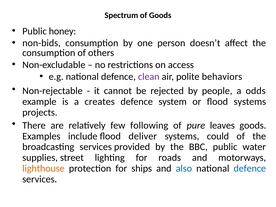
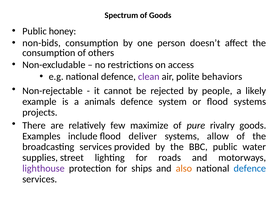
odds: odds -> likely
creates: creates -> animals
following: following -> maximize
leaves: leaves -> rivalry
could: could -> allow
lighthouse colour: orange -> purple
also colour: blue -> orange
